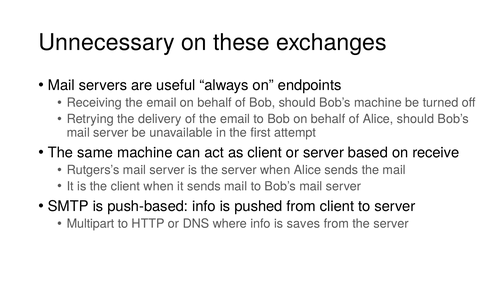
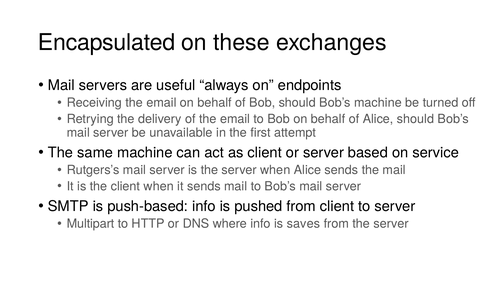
Unnecessary: Unnecessary -> Encapsulated
receive: receive -> service
